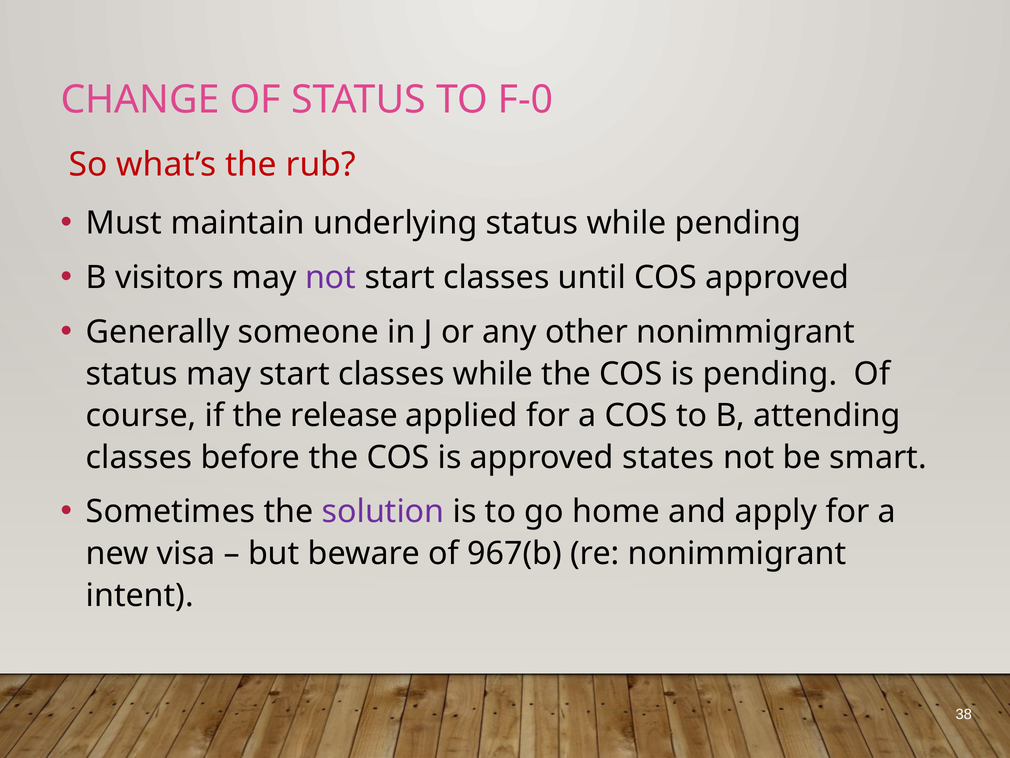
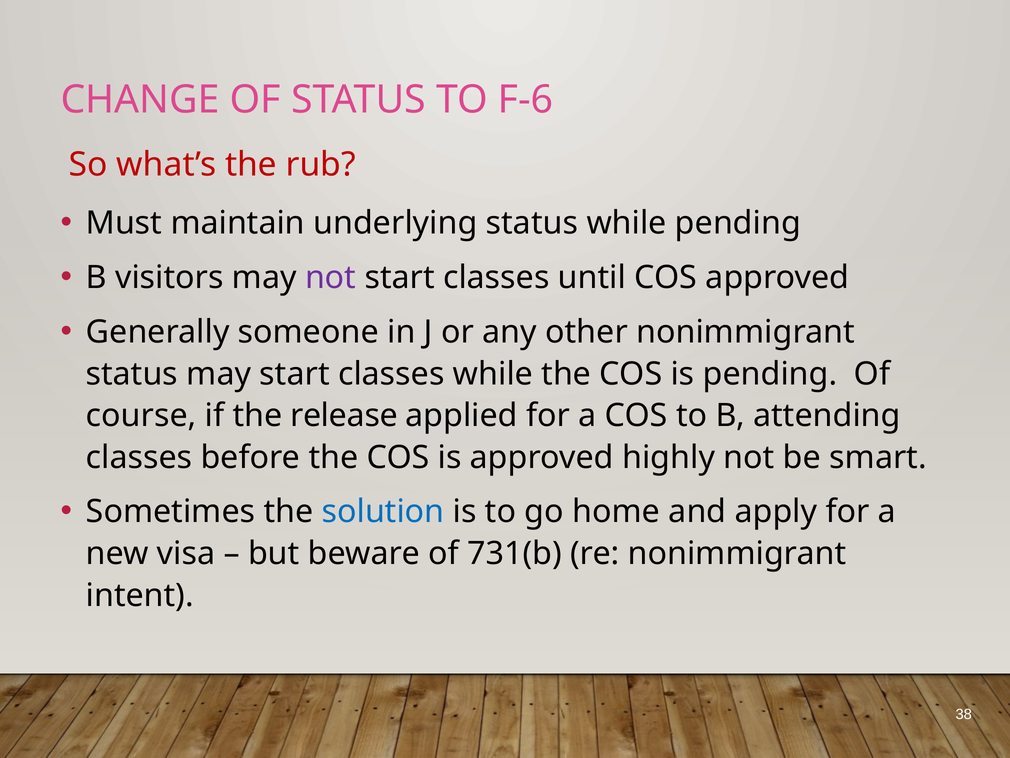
F-0: F-0 -> F-6
states: states -> highly
solution colour: purple -> blue
967(b: 967(b -> 731(b
